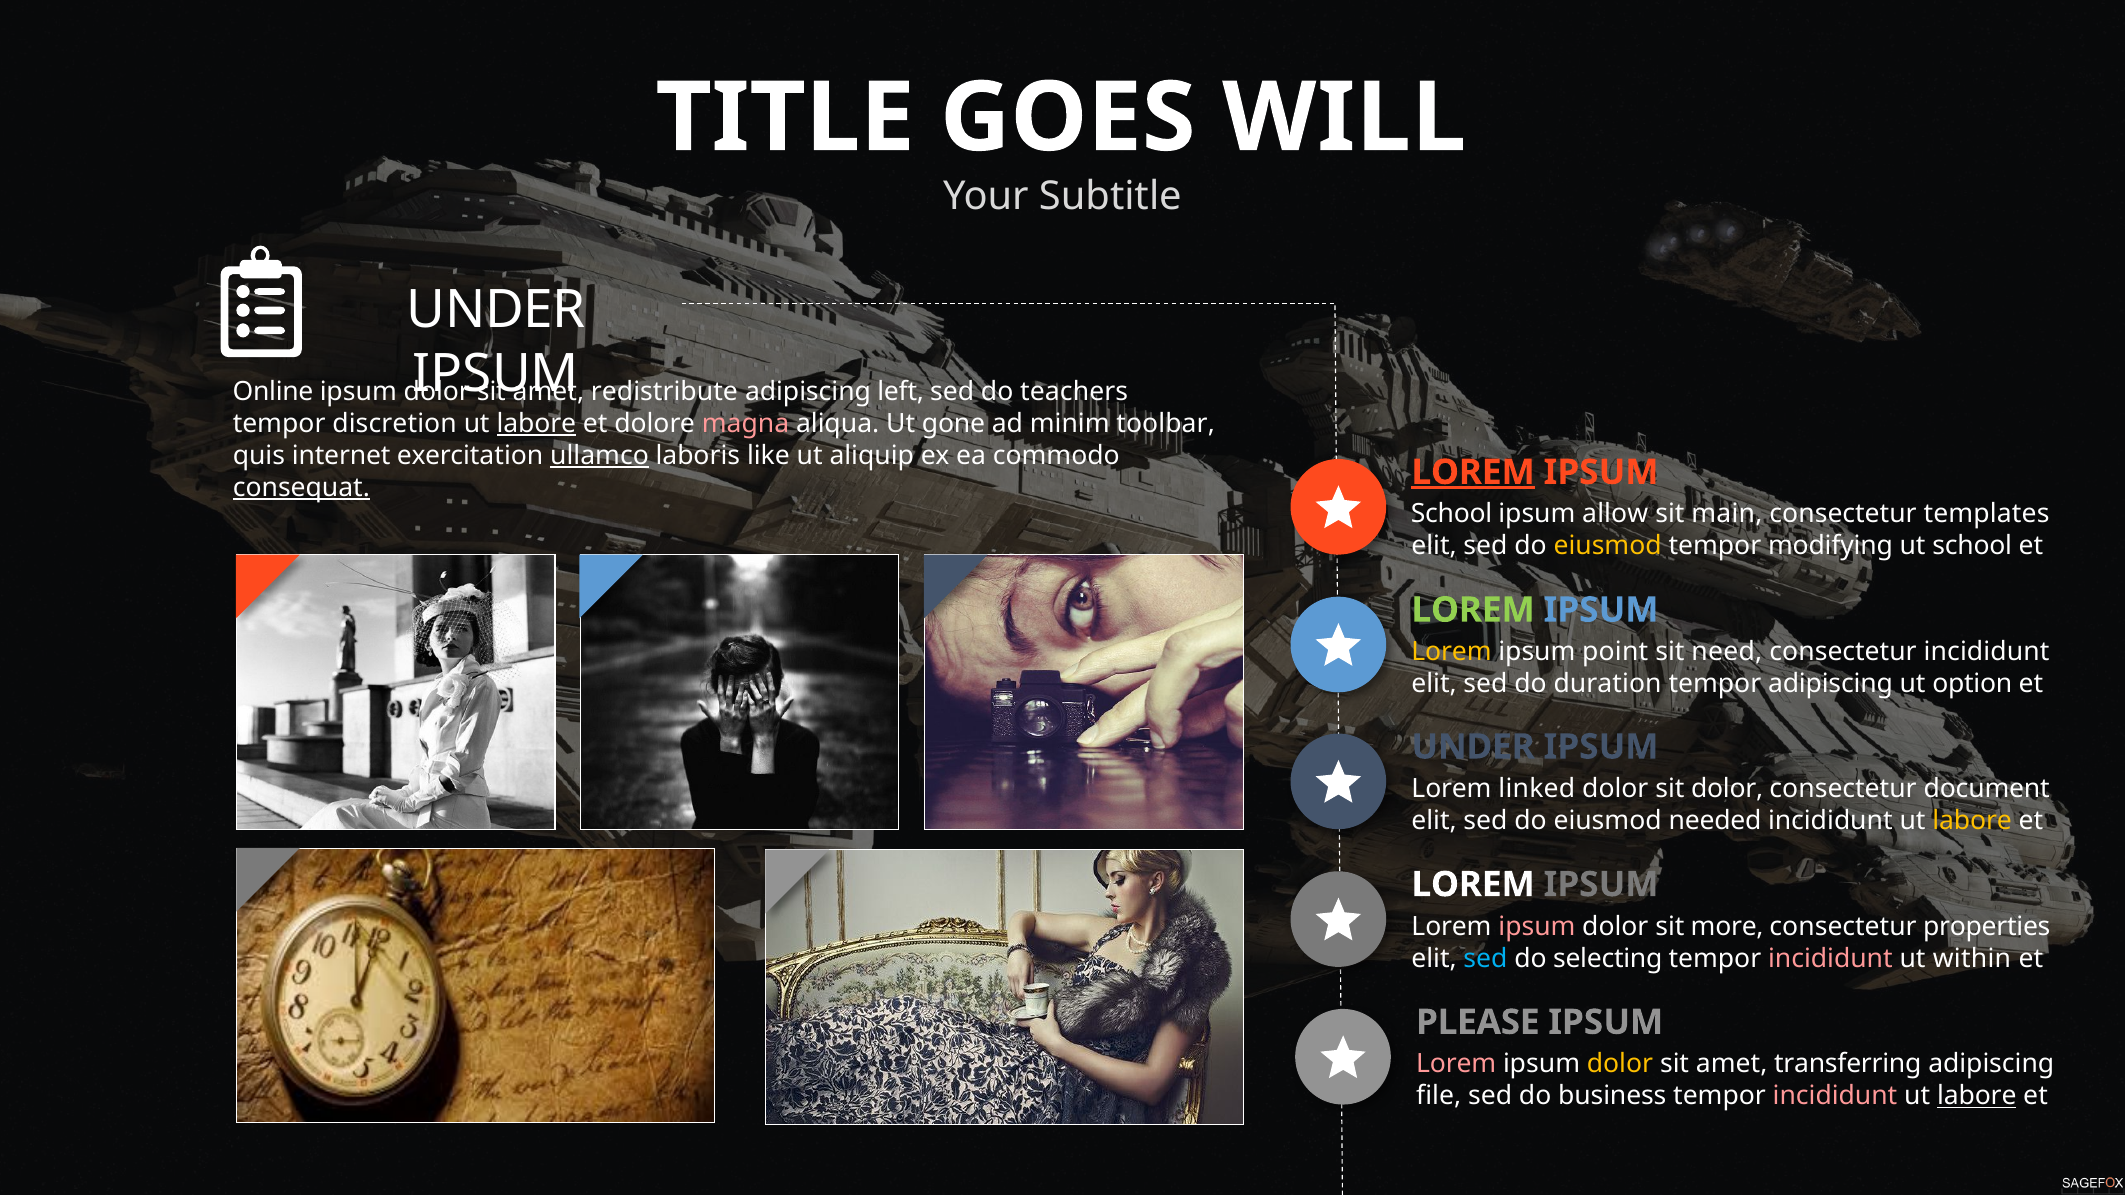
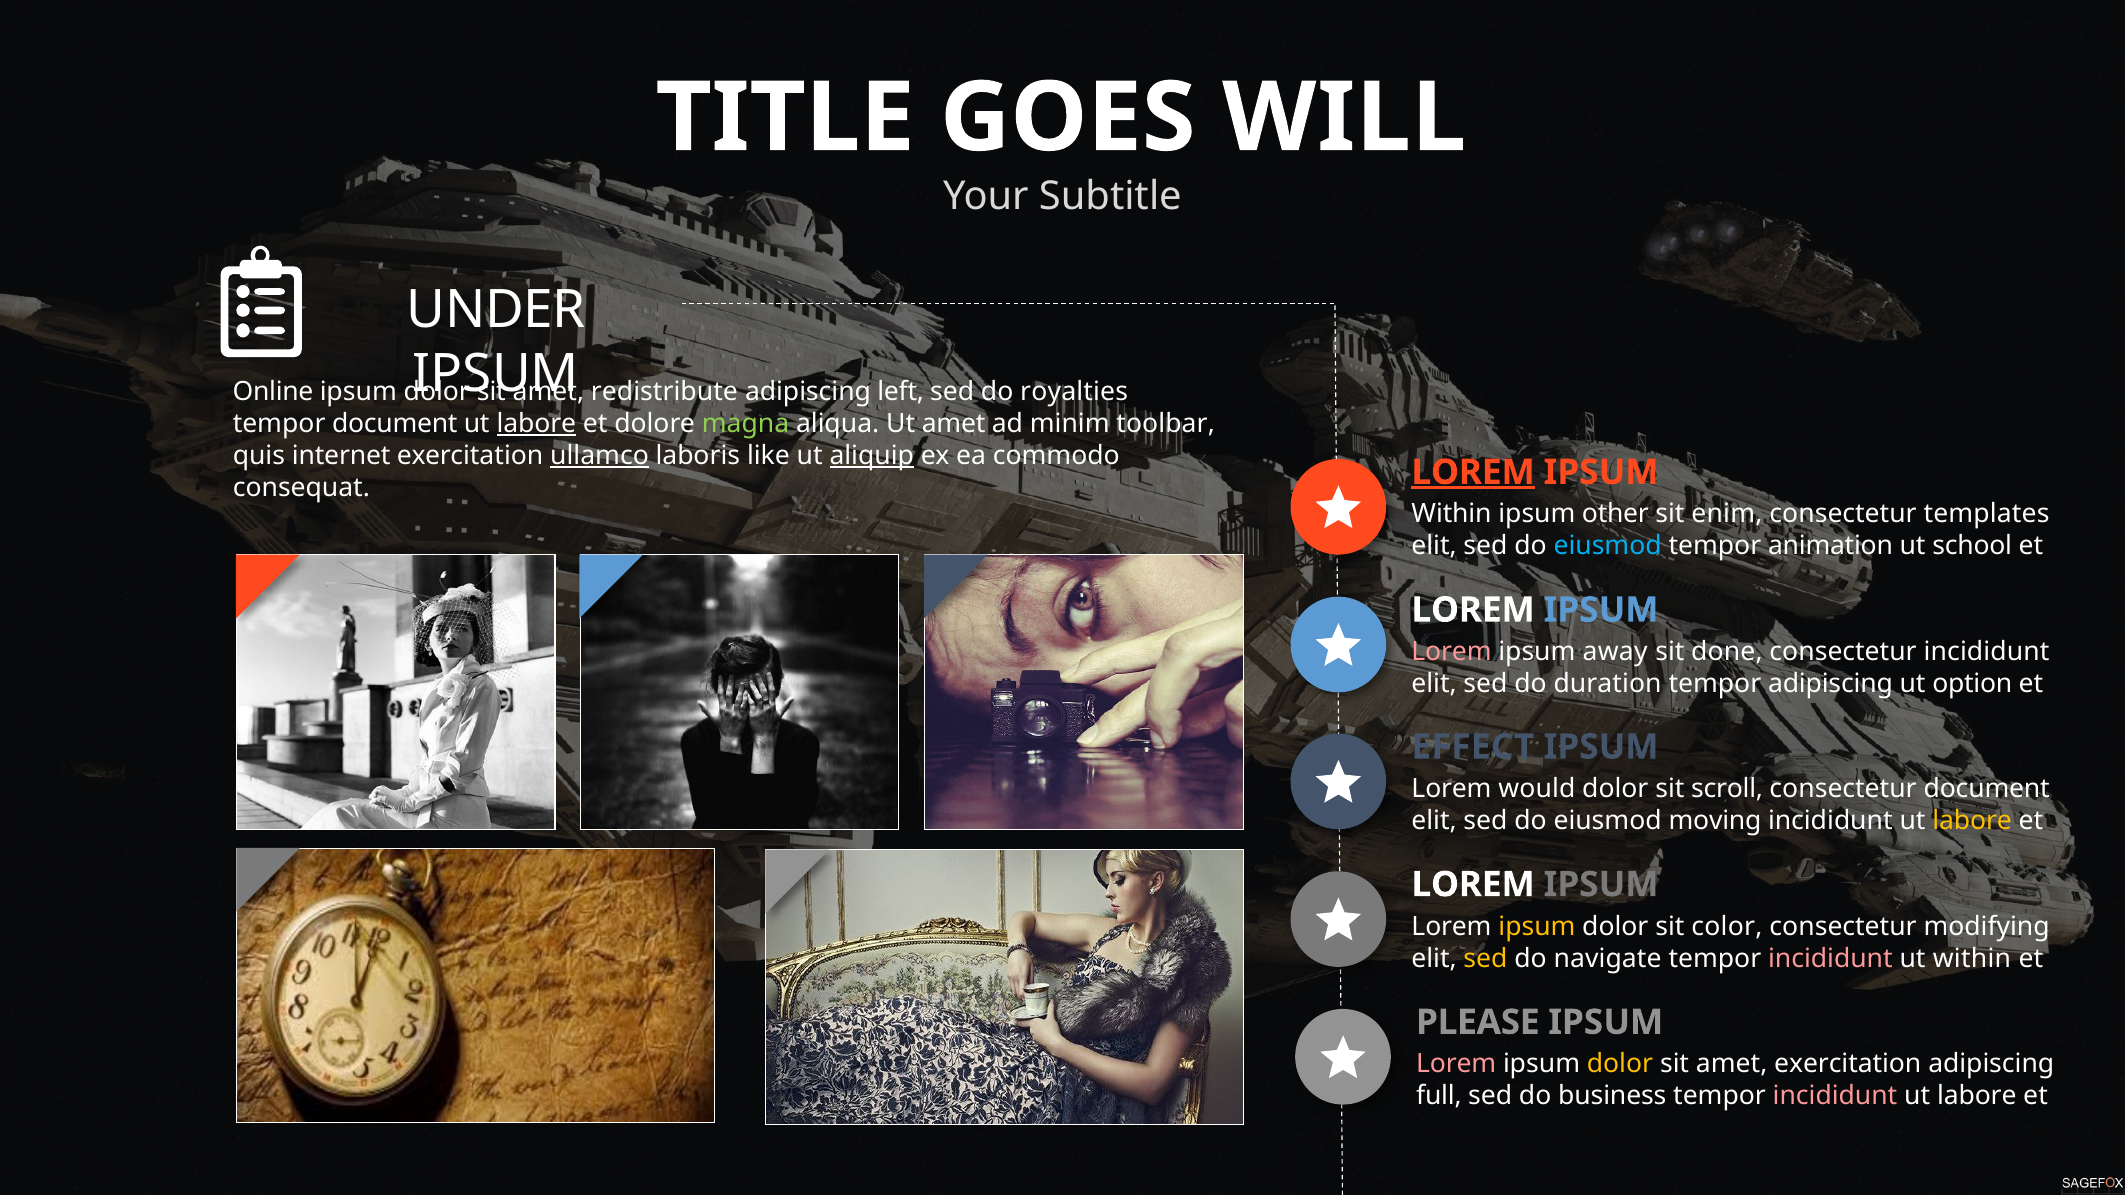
teachers: teachers -> royalties
tempor discretion: discretion -> document
magna colour: pink -> light green
Ut gone: gone -> amet
aliquip underline: none -> present
consequat underline: present -> none
School at (1452, 514): School -> Within
allow: allow -> other
main: main -> enim
eiusmod at (1608, 546) colour: yellow -> light blue
modifying: modifying -> animation
LOREM at (1473, 610) colour: light green -> white
Lorem at (1452, 652) colour: yellow -> pink
point: point -> away
need: need -> done
UNDER at (1473, 747): UNDER -> EFFECT
linked: linked -> would
sit dolor: dolor -> scroll
needed: needed -> moving
ipsum at (1537, 927) colour: pink -> yellow
more: more -> color
properties: properties -> modifying
sed at (1485, 959) colour: light blue -> yellow
selecting: selecting -> navigate
amet transferring: transferring -> exercitation
file: file -> full
labore at (1977, 1096) underline: present -> none
